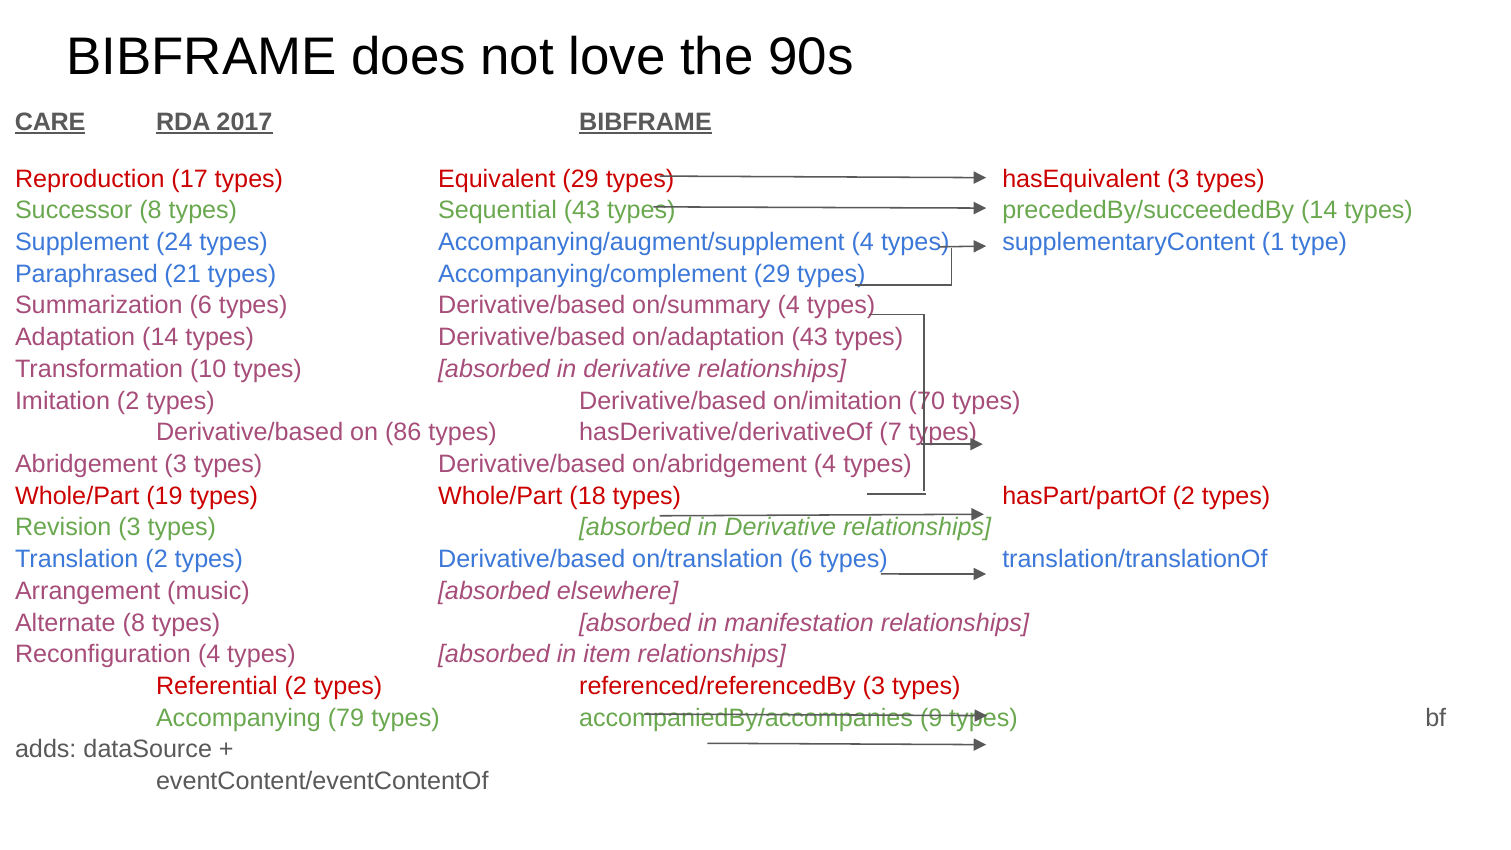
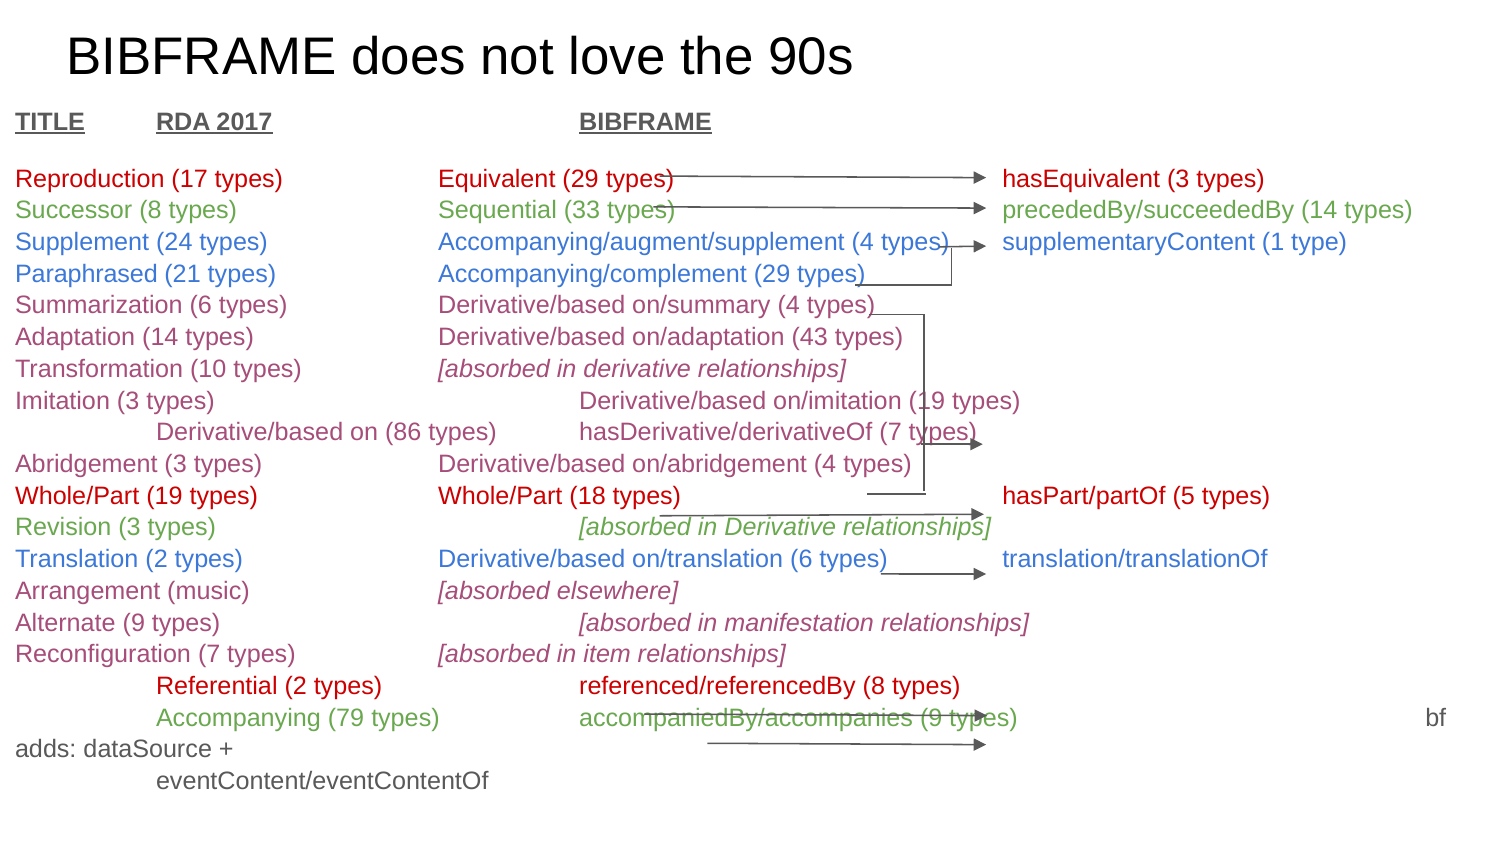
CARE: CARE -> TITLE
Sequential 43: 43 -> 33
Imitation 2: 2 -> 3
on/imitation 70: 70 -> 19
hasPart/partOf 2: 2 -> 5
Alternate 8: 8 -> 9
Reconfiguration 4: 4 -> 7
referenced/referencedBy 3: 3 -> 8
